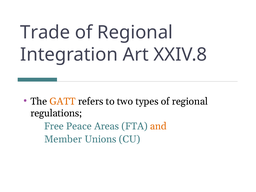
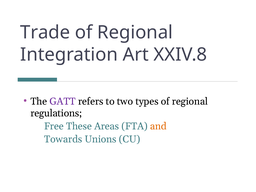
GATT colour: orange -> purple
Peace: Peace -> These
Member: Member -> Towards
